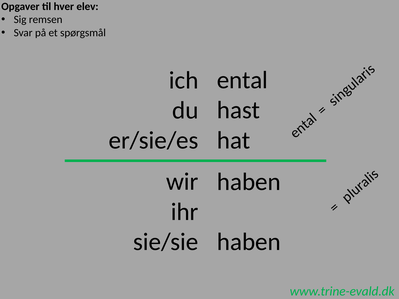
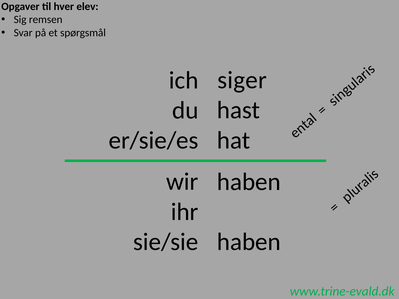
ental: ental -> siger
